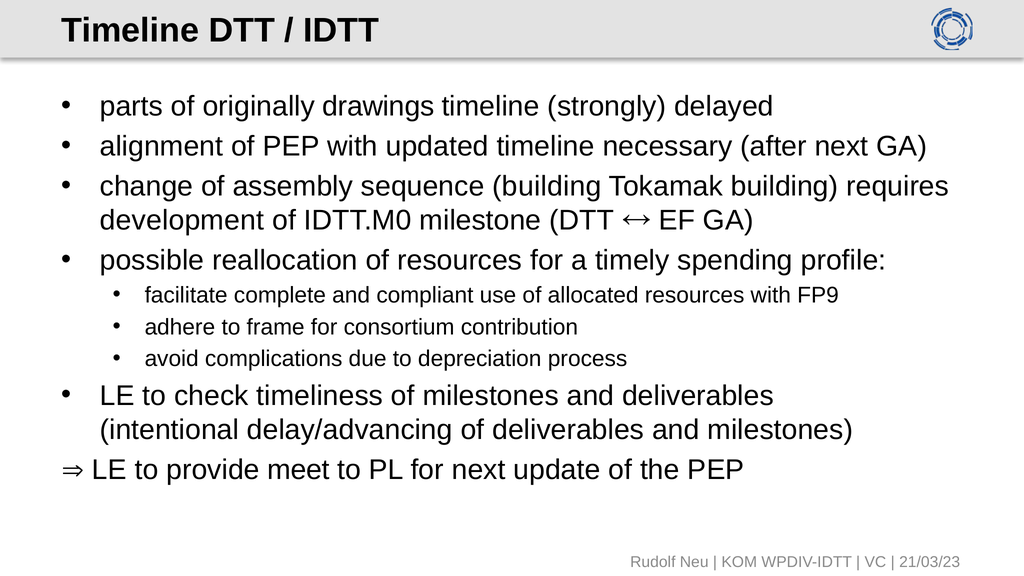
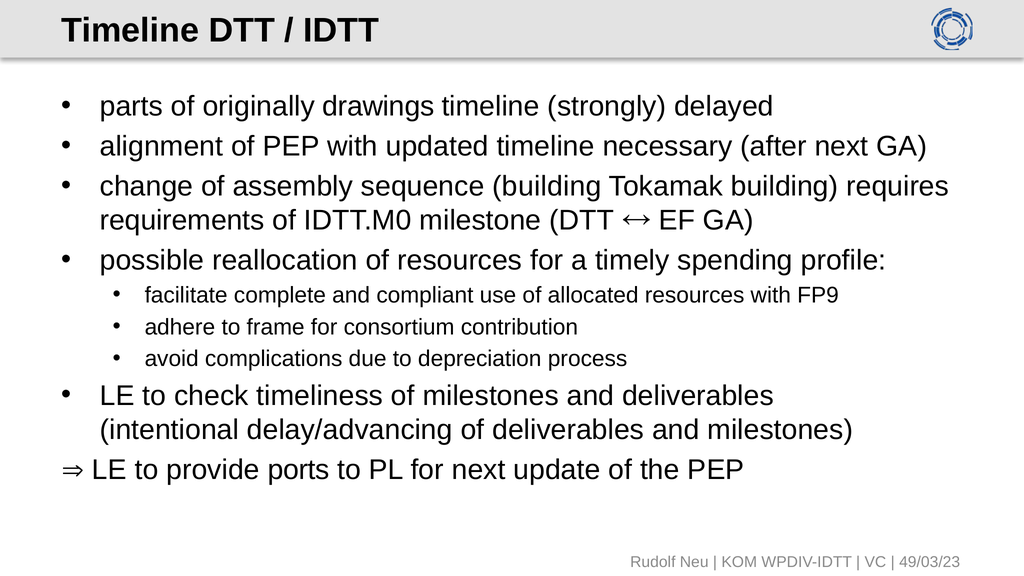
development: development -> requirements
meet: meet -> ports
21/03/23: 21/03/23 -> 49/03/23
